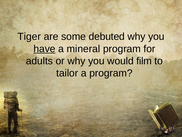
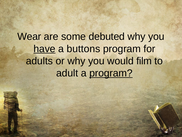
Tiger: Tiger -> Wear
mineral: mineral -> buttons
tailor: tailor -> adult
program at (111, 73) underline: none -> present
